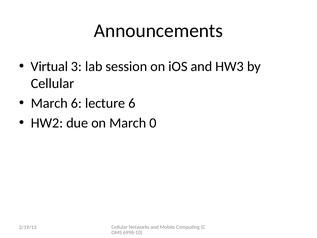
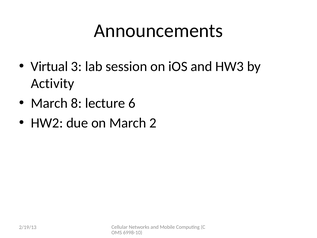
Cellular at (53, 83): Cellular -> Activity
March 6: 6 -> 8
0: 0 -> 2
